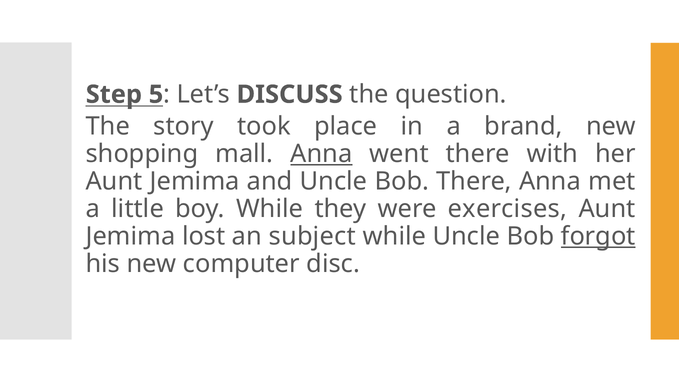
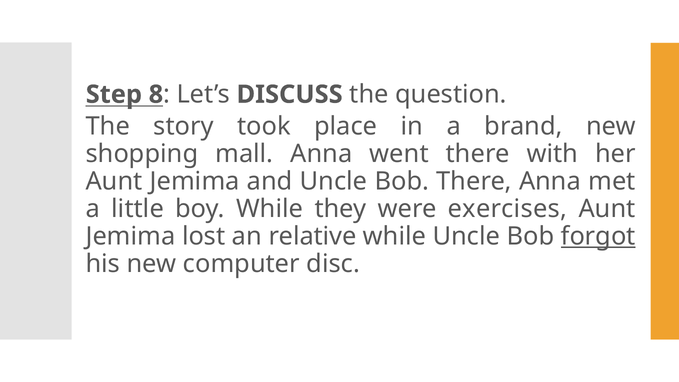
5: 5 -> 8
Anna at (321, 154) underline: present -> none
subject: subject -> relative
